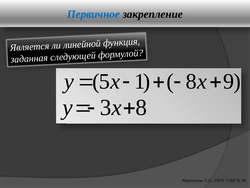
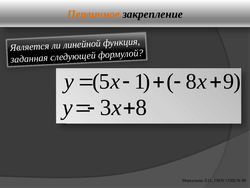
Первичное colour: blue -> orange
